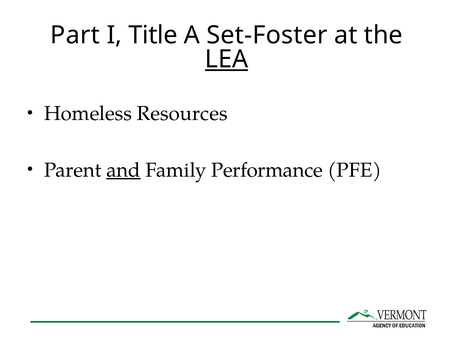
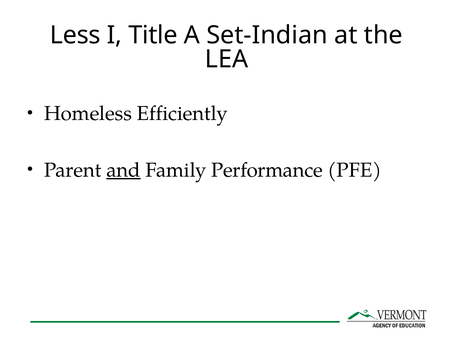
Part: Part -> Less
Set-Foster: Set-Foster -> Set-Indian
LEA underline: present -> none
Resources: Resources -> Efficiently
